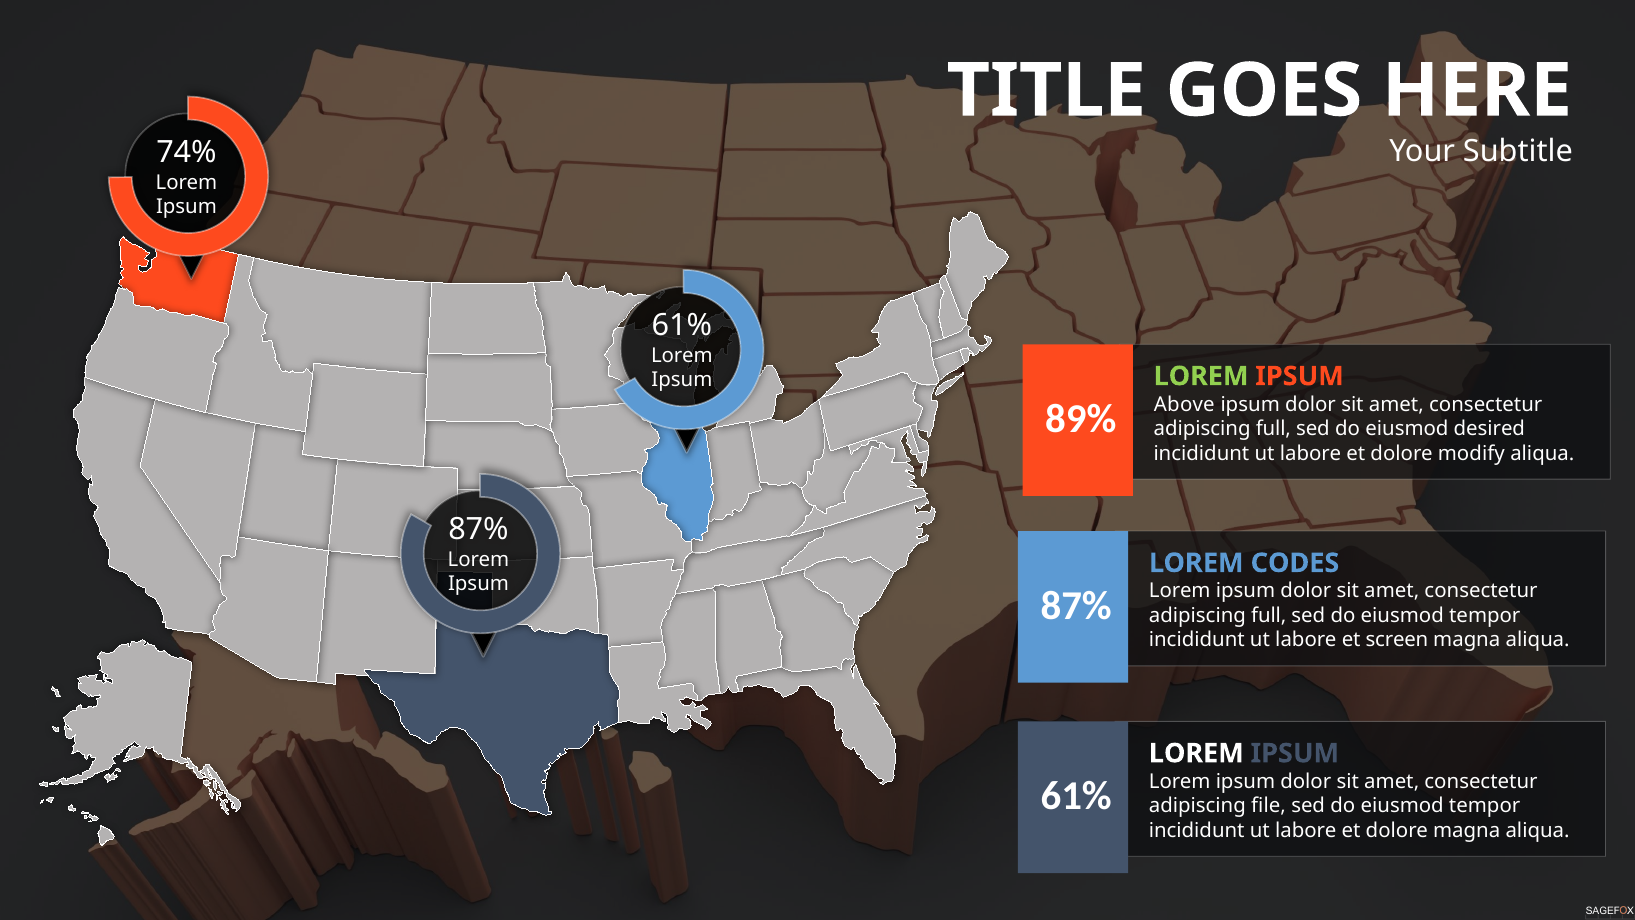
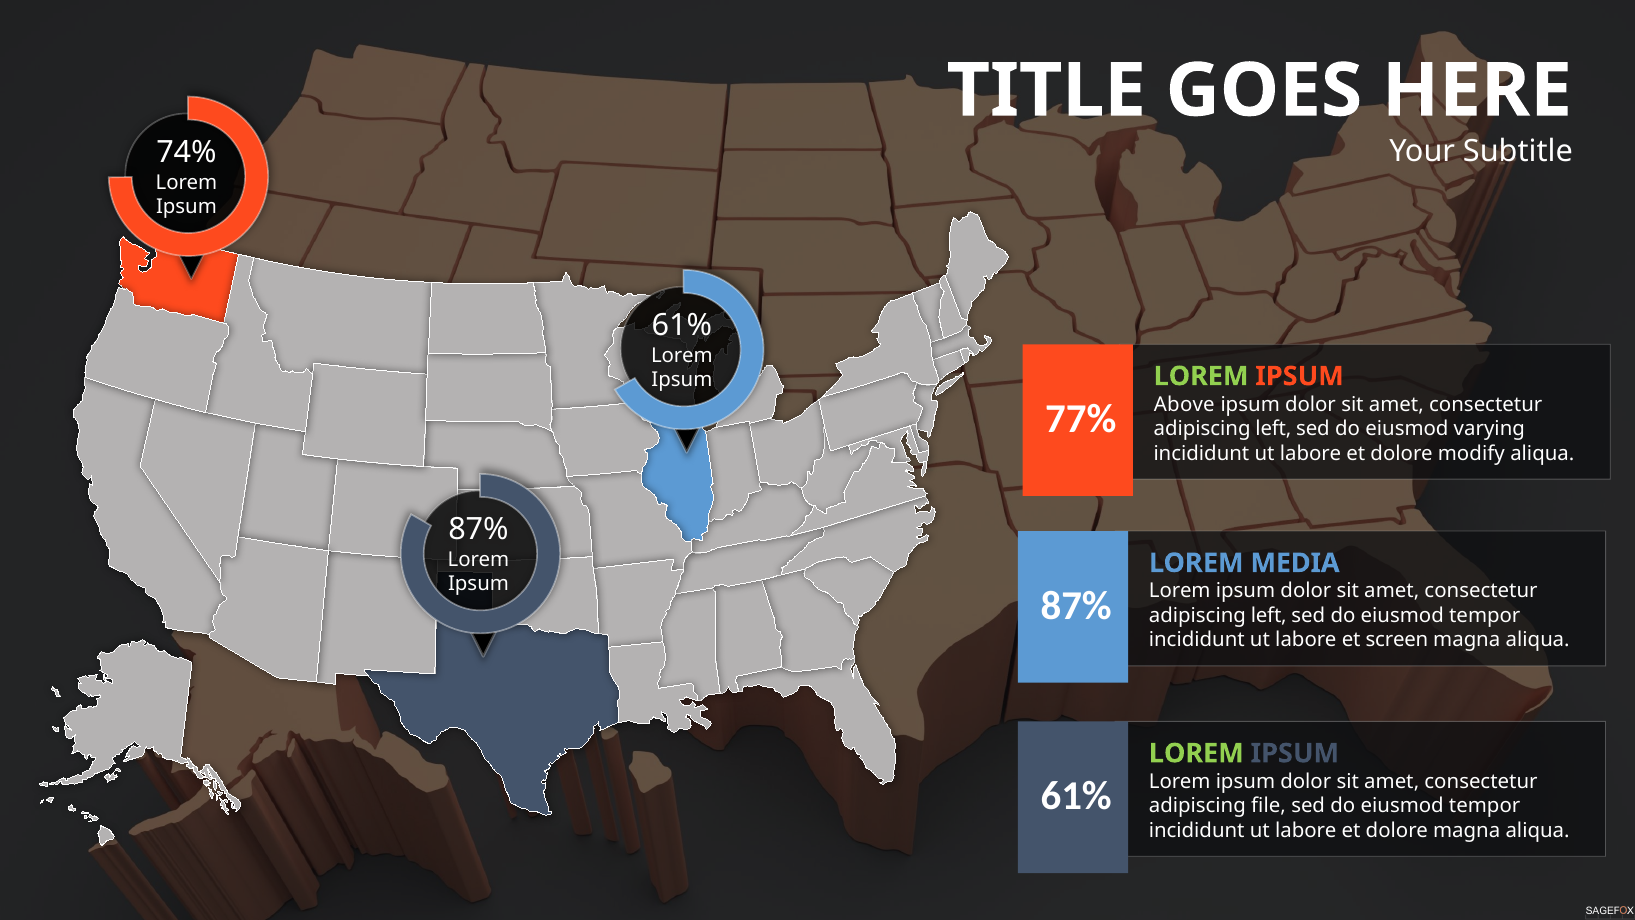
89%: 89% -> 77%
full at (1273, 429): full -> left
desired: desired -> varying
CODES: CODES -> MEDIA
full at (1269, 616): full -> left
LOREM at (1196, 753) colour: white -> light green
